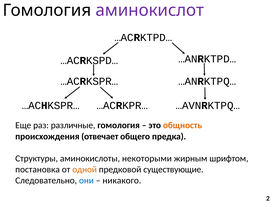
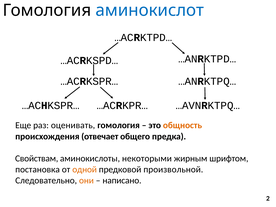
аминокислот colour: purple -> blue
различные: различные -> оценивать
Структуры: Структуры -> Свойствам
существующие: существующие -> произвольной
они colour: blue -> orange
никакого: никакого -> написано
